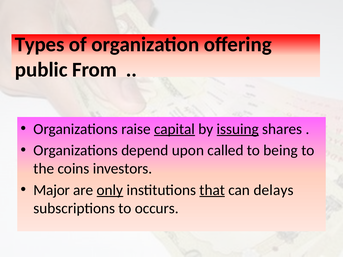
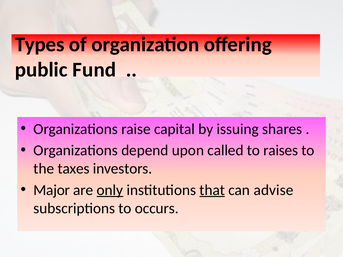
From: From -> Fund
capital underline: present -> none
issuing underline: present -> none
being: being -> raises
coins: coins -> taxes
delays: delays -> advise
